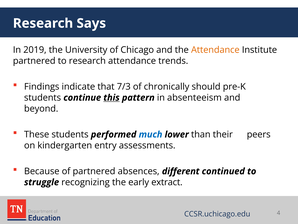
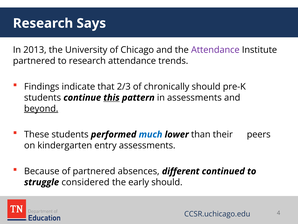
2019: 2019 -> 2013
Attendance at (215, 50) colour: orange -> purple
7/3: 7/3 -> 2/3
in absenteeism: absenteeism -> assessments
beyond underline: none -> present
recognizing: recognizing -> considered
early extract: extract -> should
